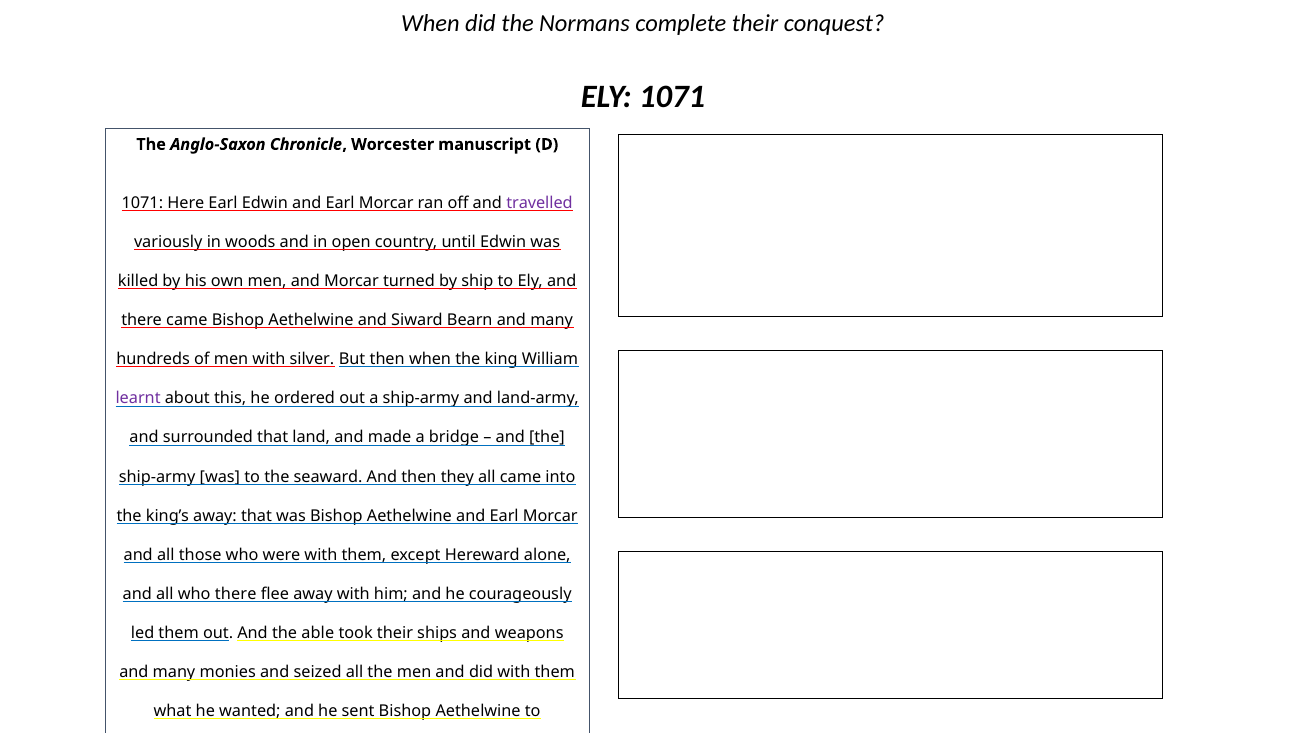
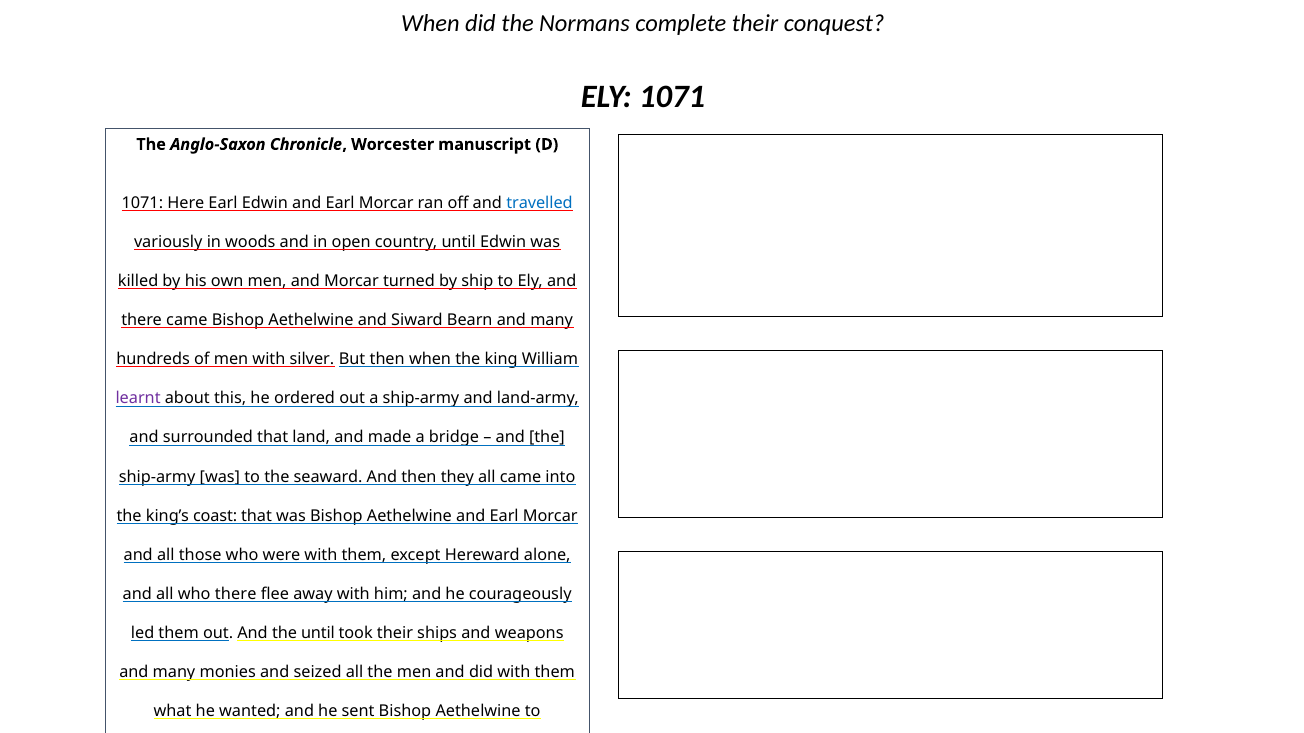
travelled colour: purple -> blue
king’s away: away -> coast
the able: able -> until
